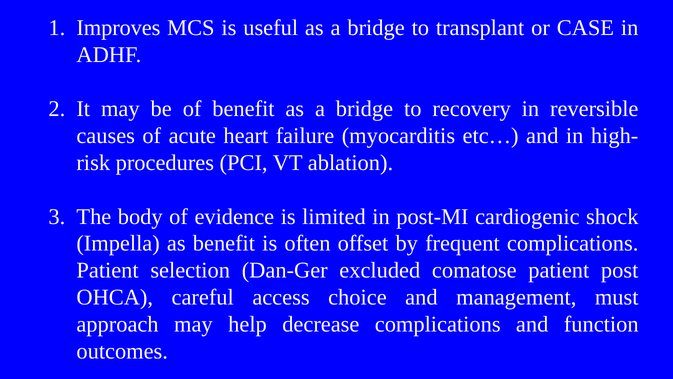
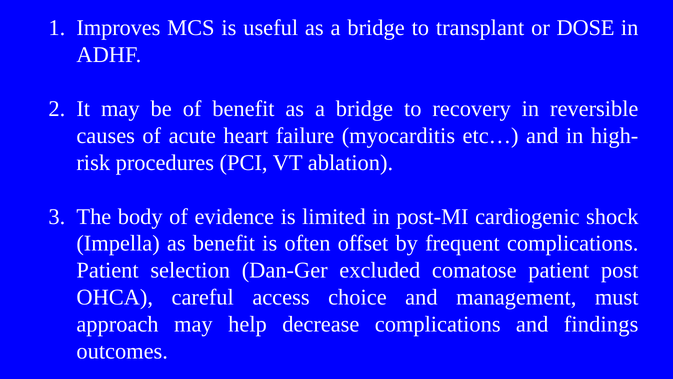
CASE: CASE -> DOSE
function: function -> findings
